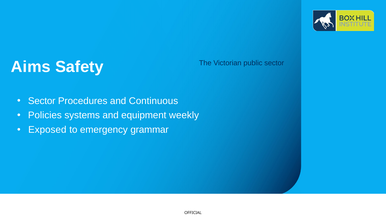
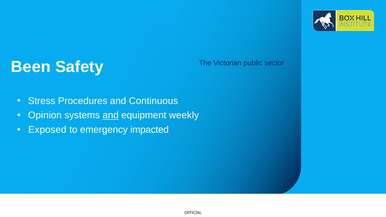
Aims: Aims -> Been
Sector at (42, 101): Sector -> Stress
Policies: Policies -> Opinion
and at (111, 115) underline: none -> present
grammar: grammar -> impacted
